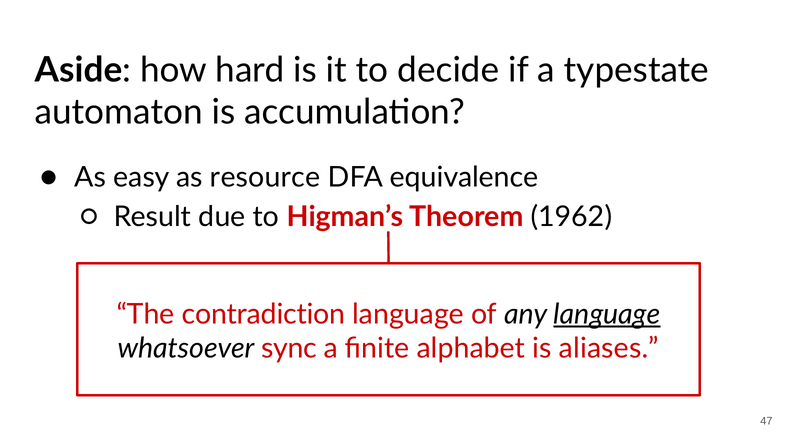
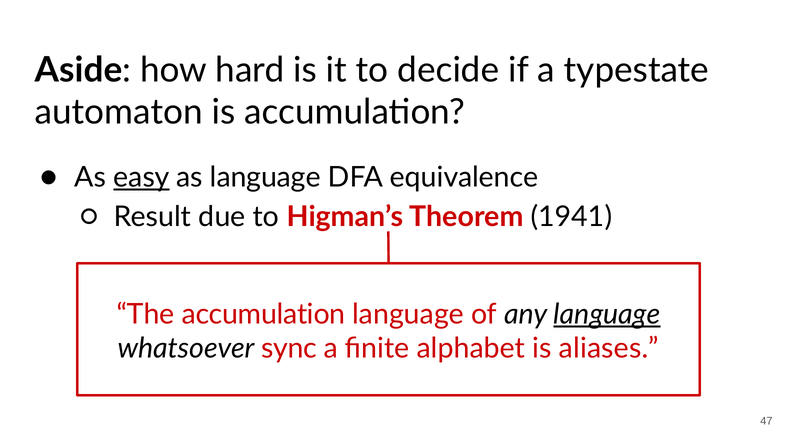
easy underline: none -> present
as resource: resource -> language
1962: 1962 -> 1941
The contradiction: contradiction -> accumulation
